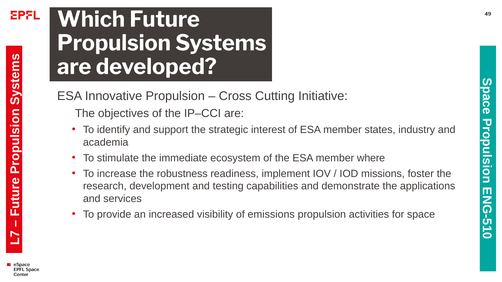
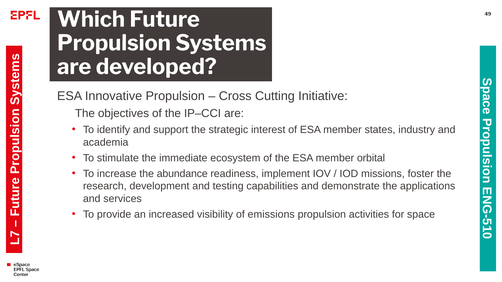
where: where -> orbital
robustness: robustness -> abundance
